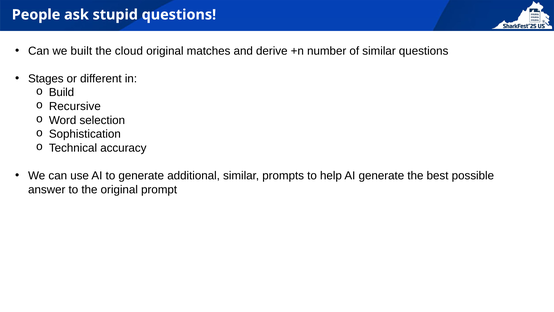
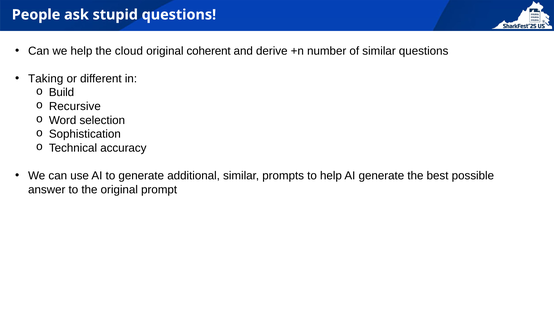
we built: built -> help
matches: matches -> coherent
Stages: Stages -> Taking
